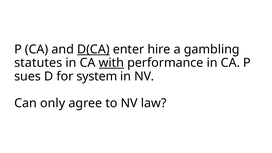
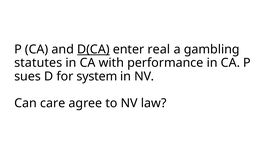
hire: hire -> real
with underline: present -> none
only: only -> care
